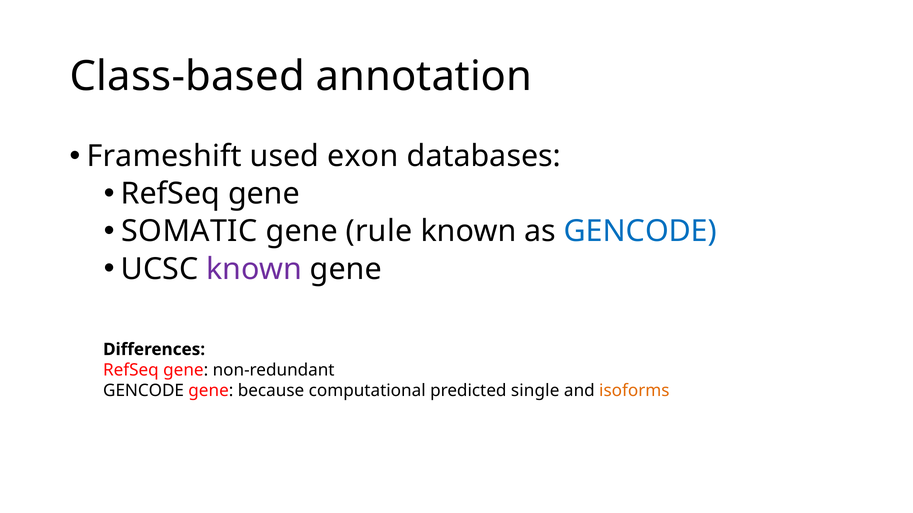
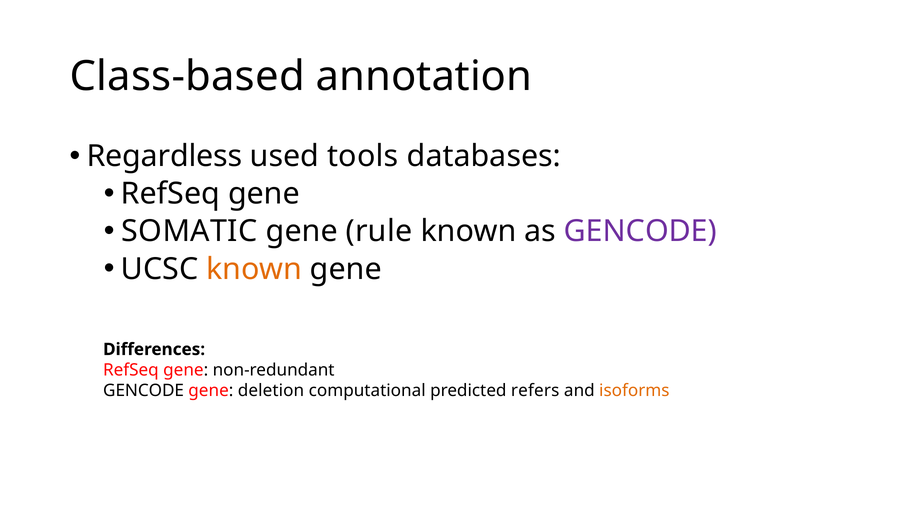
Frameshift: Frameshift -> Regardless
exon: exon -> tools
GENCODE at (640, 232) colour: blue -> purple
known at (254, 269) colour: purple -> orange
because: because -> deletion
single: single -> refers
